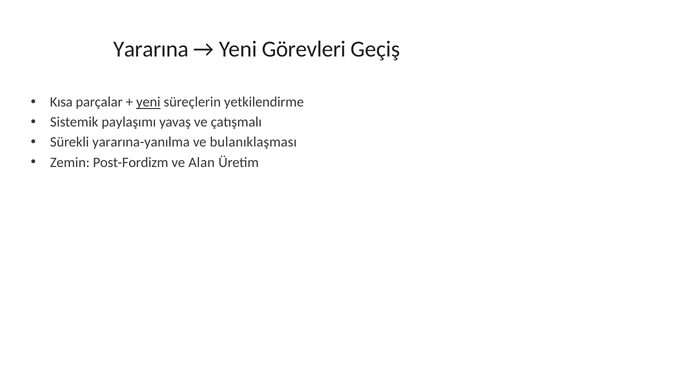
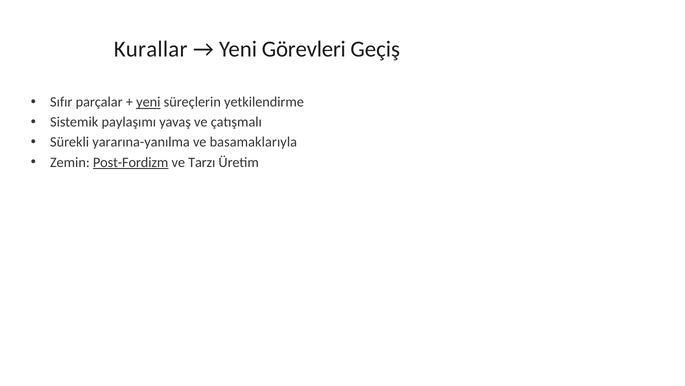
Yararına: Yararına -> Kurallar
Kısa: Kısa -> Sıfır
bulanıklaşması: bulanıklaşması -> basamaklarıyla
Post-Fordizm underline: none -> present
Alan: Alan -> Tarzı
